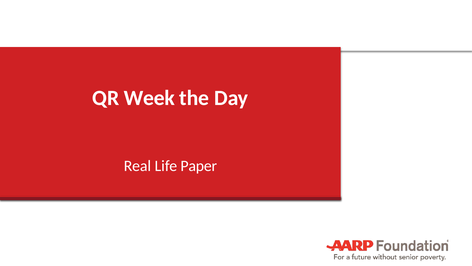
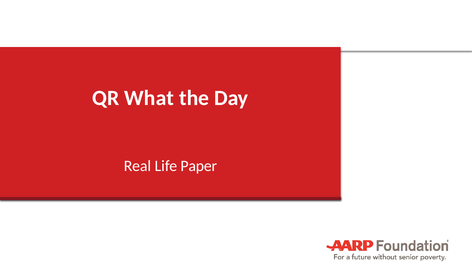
Week: Week -> What
